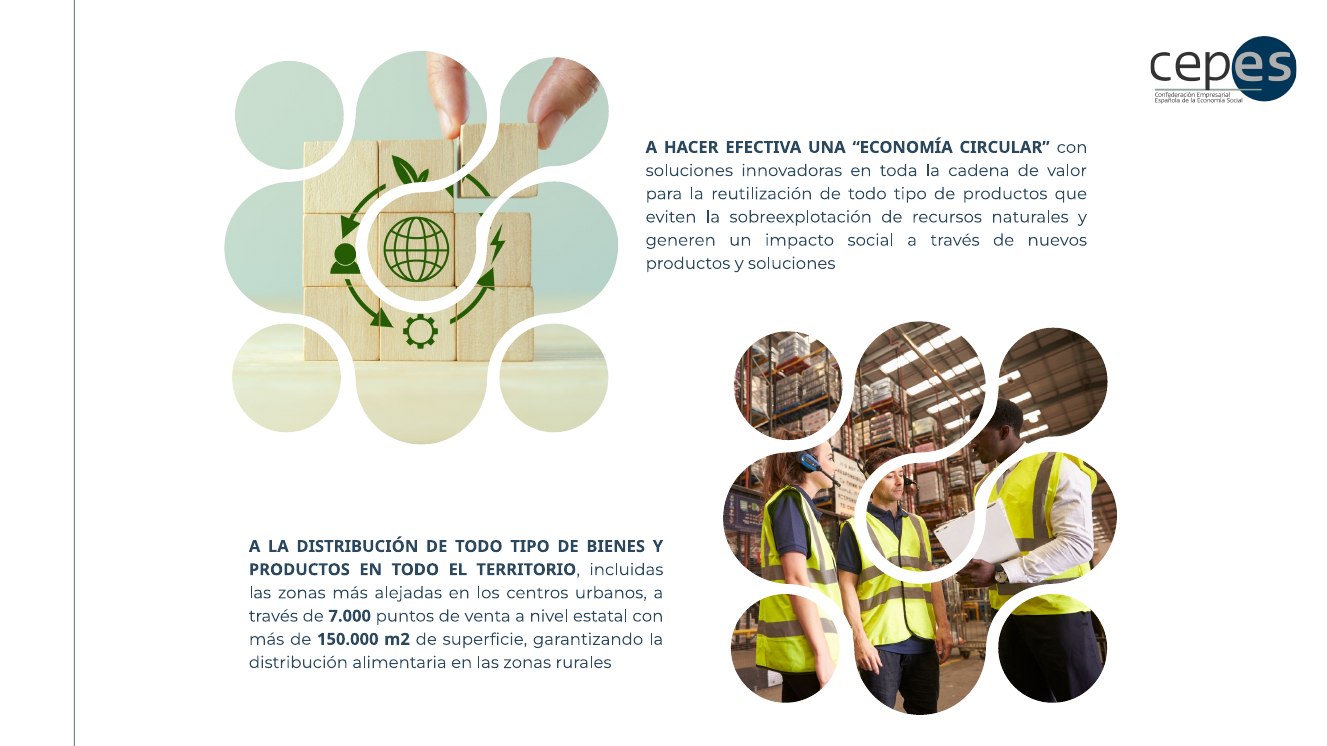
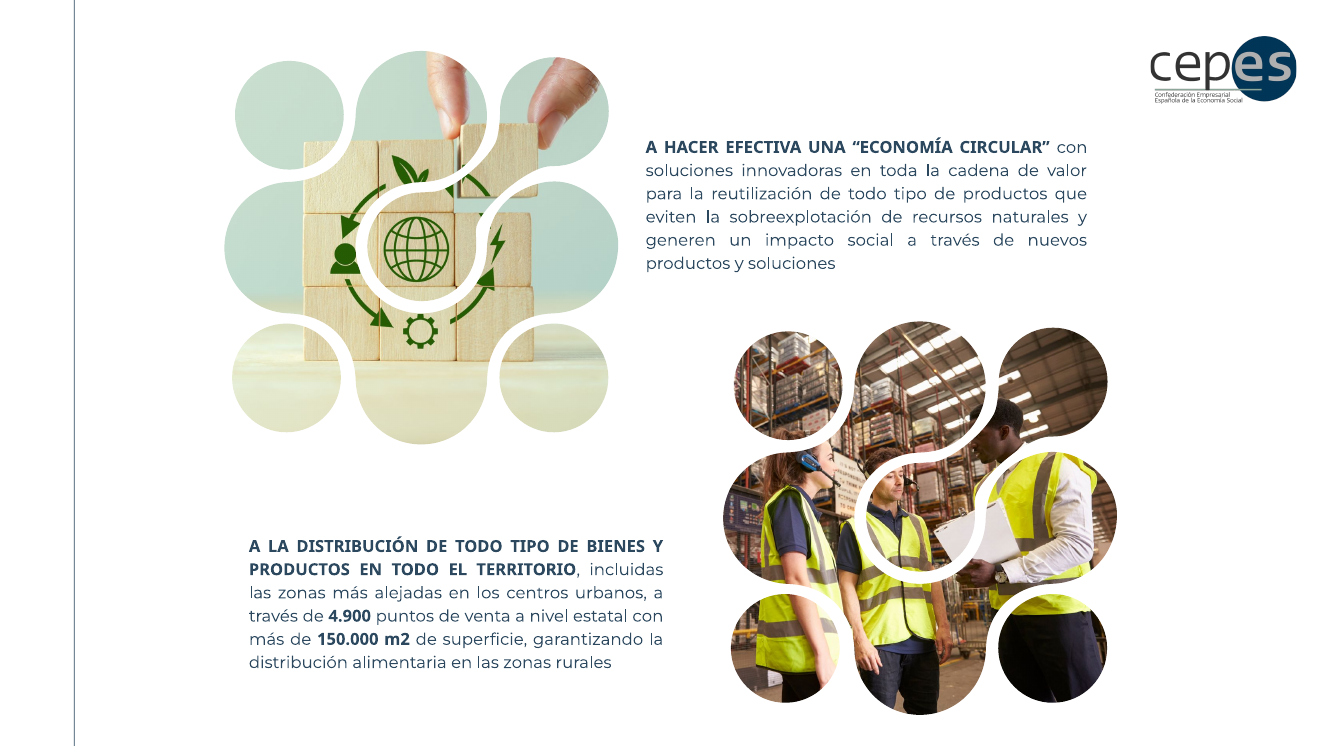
7.000: 7.000 -> 4.900
